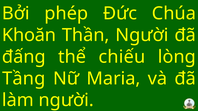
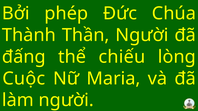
Khoăn: Khoăn -> Thành
Tầng: Tầng -> Cuộc
